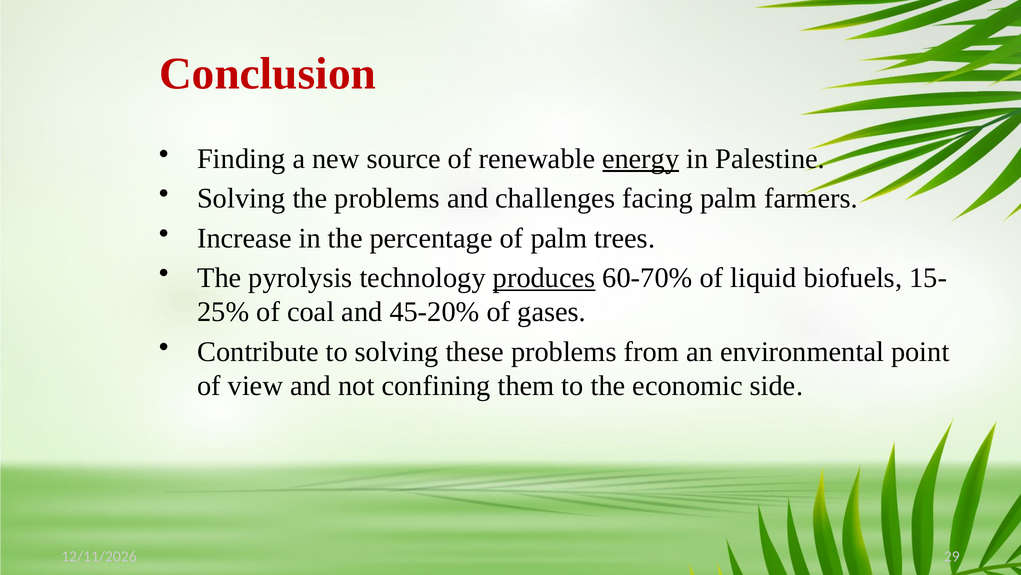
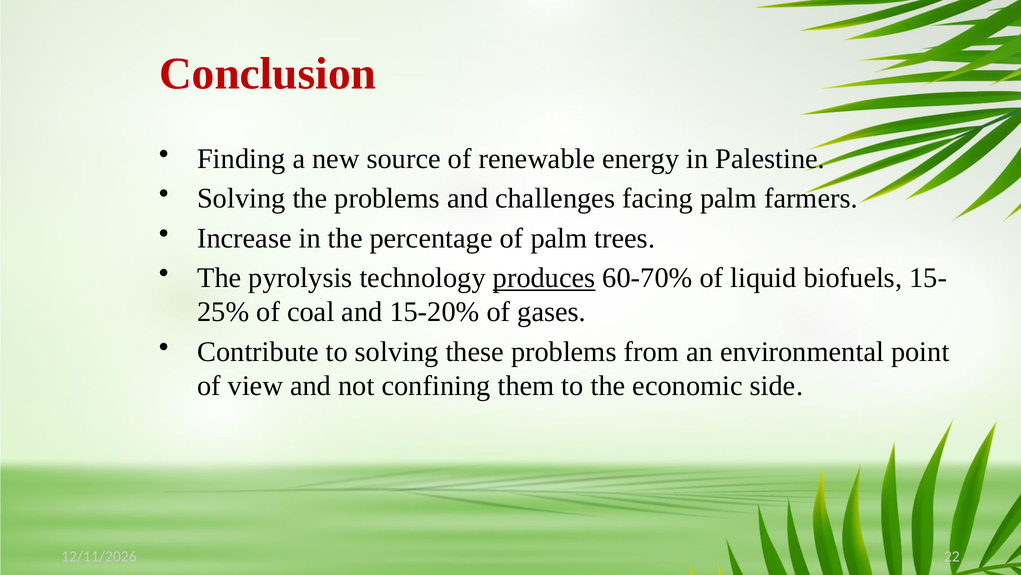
energy underline: present -> none
45-20%: 45-20% -> 15-20%
29: 29 -> 22
